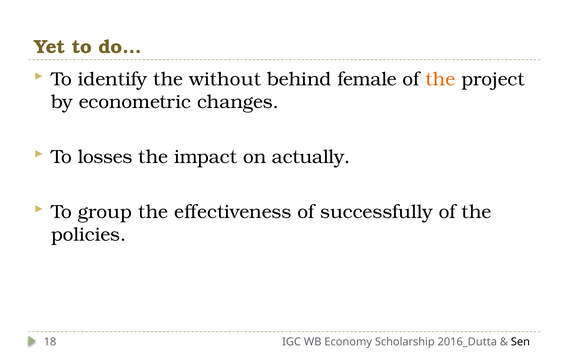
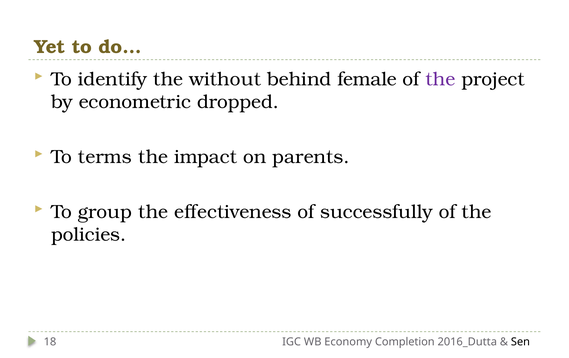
the at (440, 79) colour: orange -> purple
changes: changes -> dropped
losses: losses -> terms
actually: actually -> parents
Scholarship: Scholarship -> Completion
